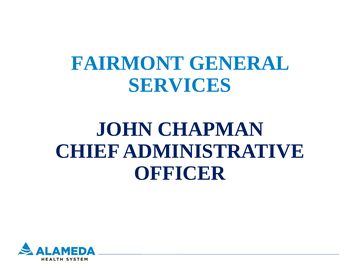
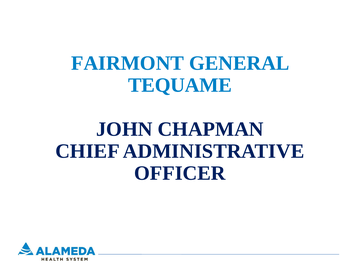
SERVICES: SERVICES -> TEQUAME
